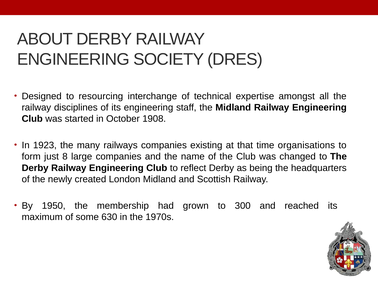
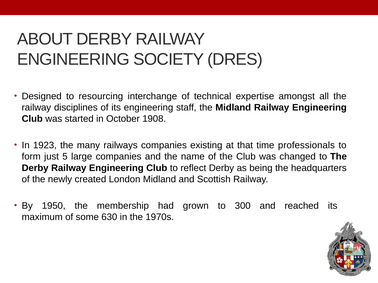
organisations: organisations -> professionals
8: 8 -> 5
